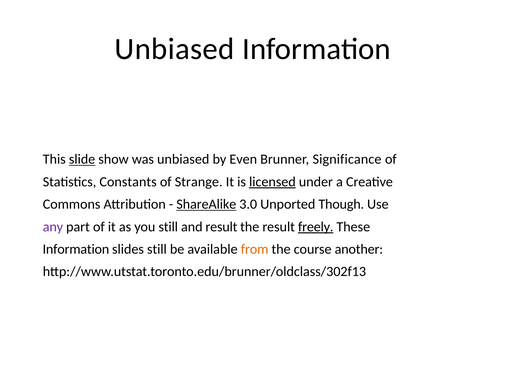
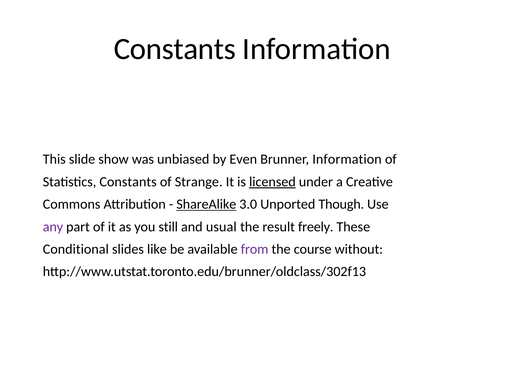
Unbiased at (174, 49): Unbiased -> Constants
slide underline: present -> none
Brunner Significance: Significance -> Information
and result: result -> usual
freely underline: present -> none
Information at (76, 249): Information -> Conditional
slides still: still -> like
from colour: orange -> purple
another: another -> without
